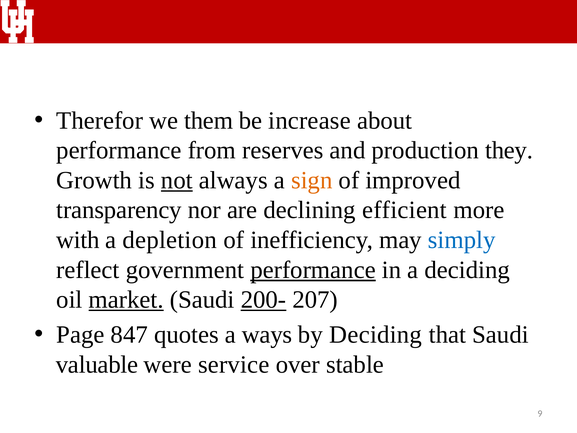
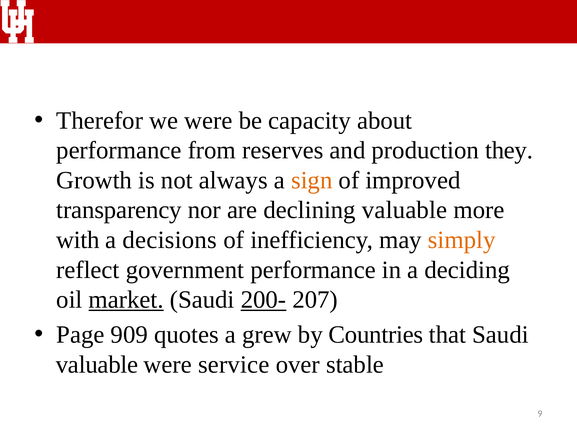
we them: them -> were
increase: increase -> capacity
not underline: present -> none
declining efficient: efficient -> valuable
depletion: depletion -> decisions
simply colour: blue -> orange
performance at (313, 270) underline: present -> none
847: 847 -> 909
ways: ways -> grew
by Deciding: Deciding -> Countries
